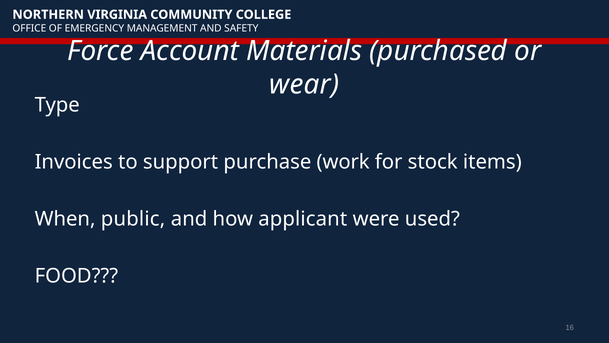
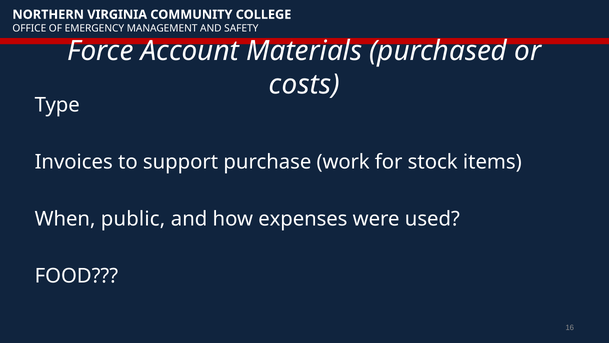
wear: wear -> costs
applicant: applicant -> expenses
